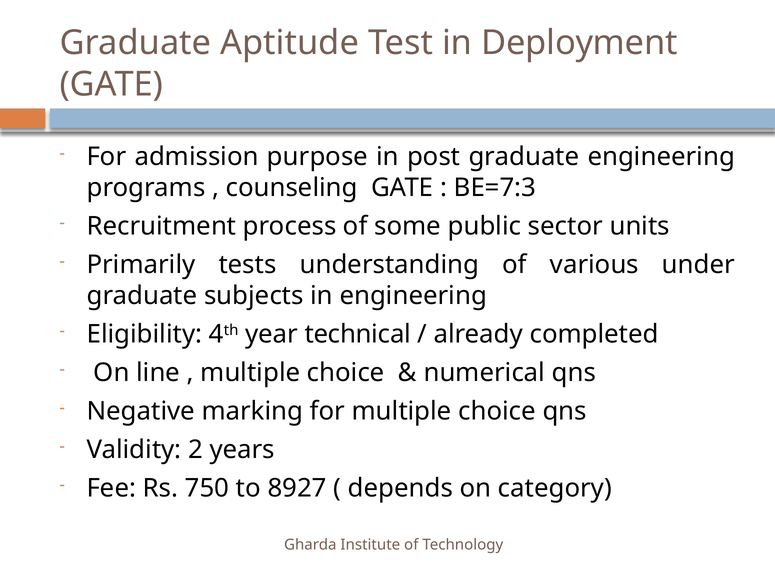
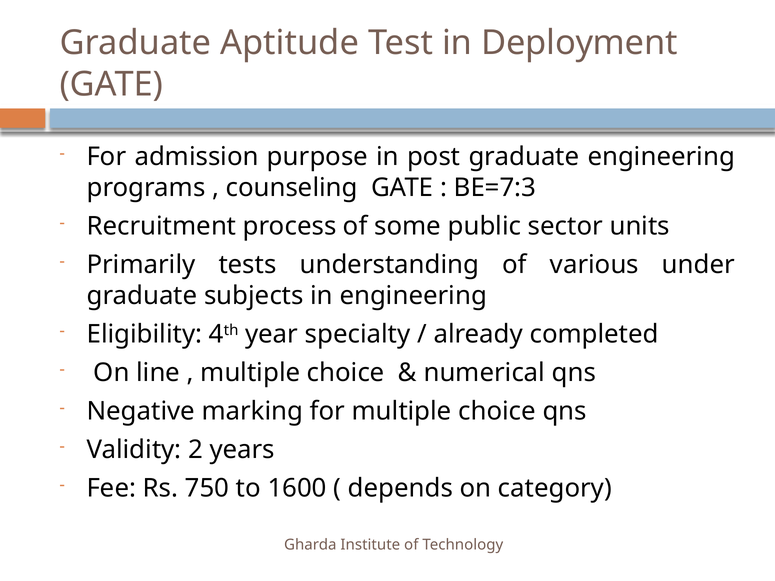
technical: technical -> specialty
8927: 8927 -> 1600
